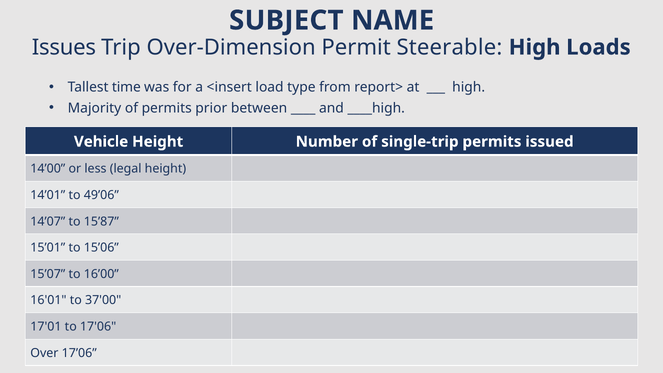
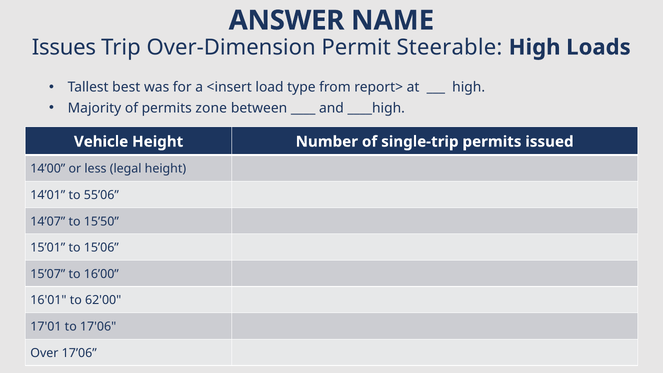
SUBJECT: SUBJECT -> ANSWER
time: time -> best
prior: prior -> zone
49’06: 49’06 -> 55’06
15’87: 15’87 -> 15’50
37'00: 37'00 -> 62'00
